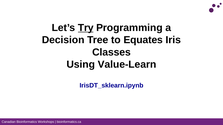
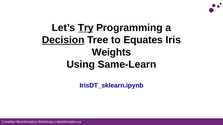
Decision underline: none -> present
Classes: Classes -> Weights
Value-Learn: Value-Learn -> Same-Learn
